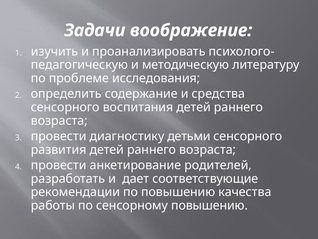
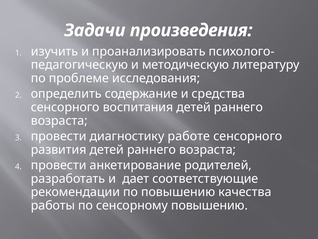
воображение: воображение -> произведения
детьми: детьми -> работе
